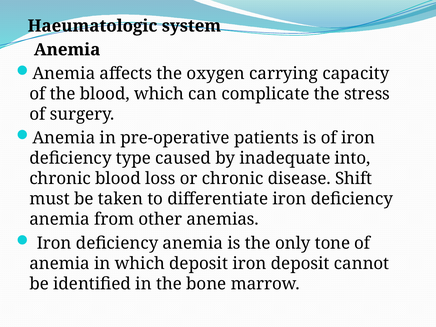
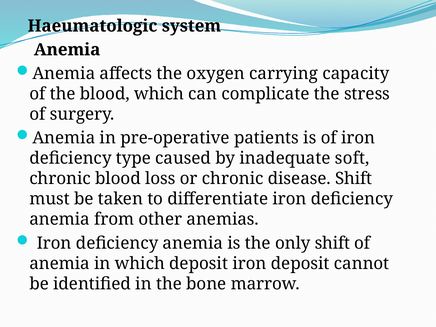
into: into -> soft
only tone: tone -> shift
